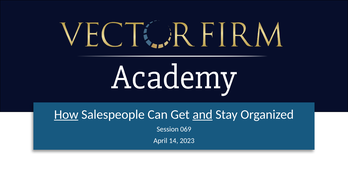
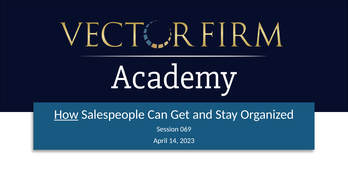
and underline: present -> none
